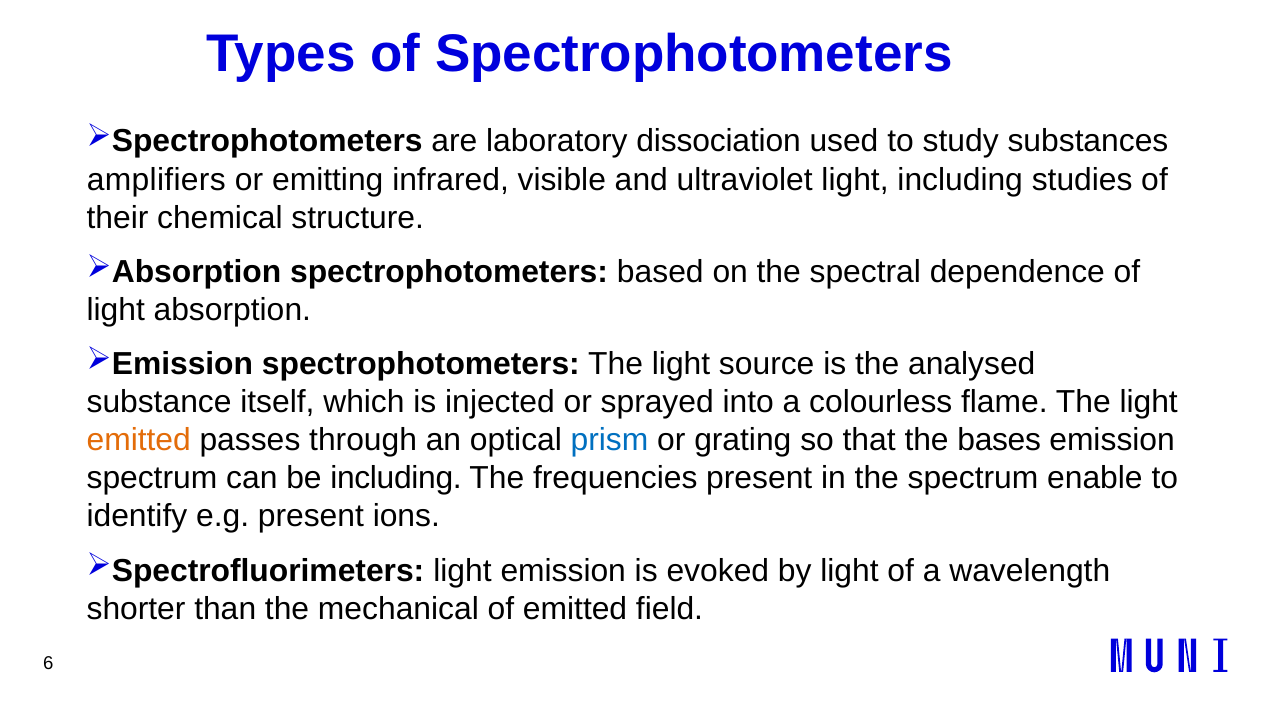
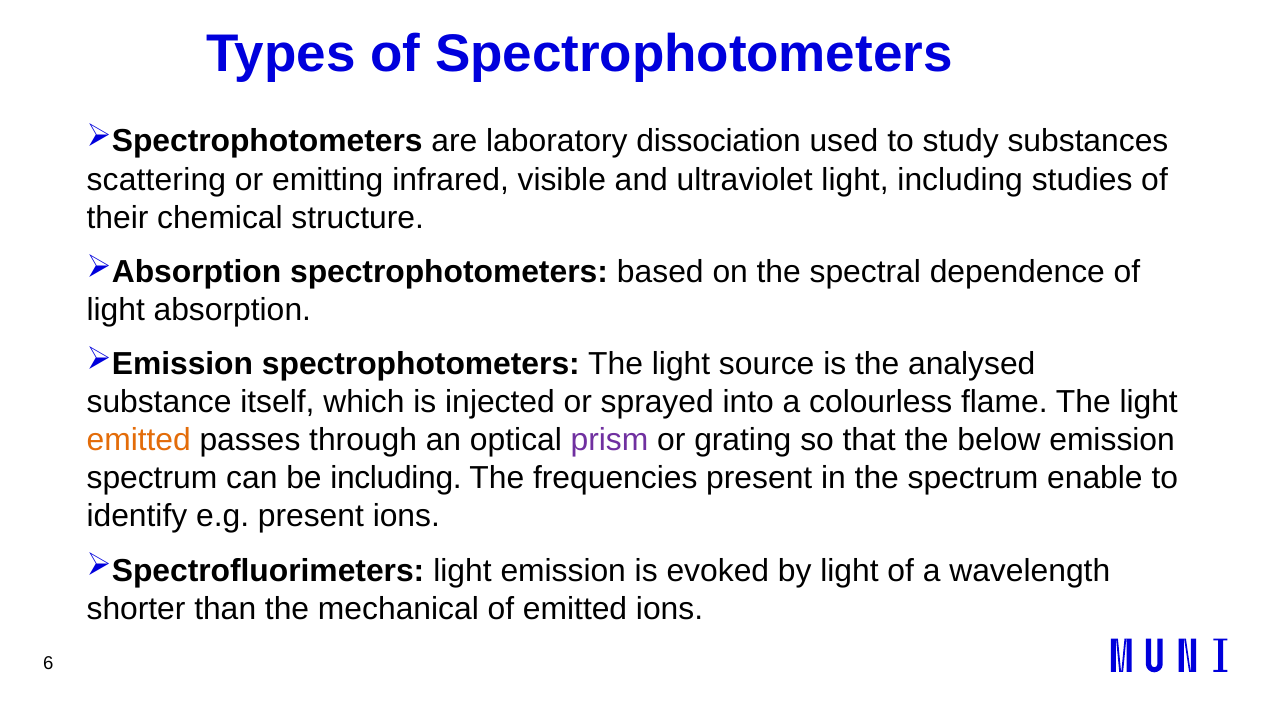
amplifiers: amplifiers -> scattering
prism colour: blue -> purple
bases: bases -> below
emitted field: field -> ions
